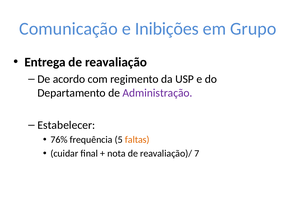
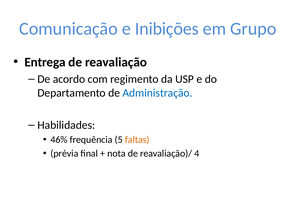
Administração colour: purple -> blue
Estabelecer: Estabelecer -> Habilidades
76%: 76% -> 46%
cuidar: cuidar -> prévia
7: 7 -> 4
